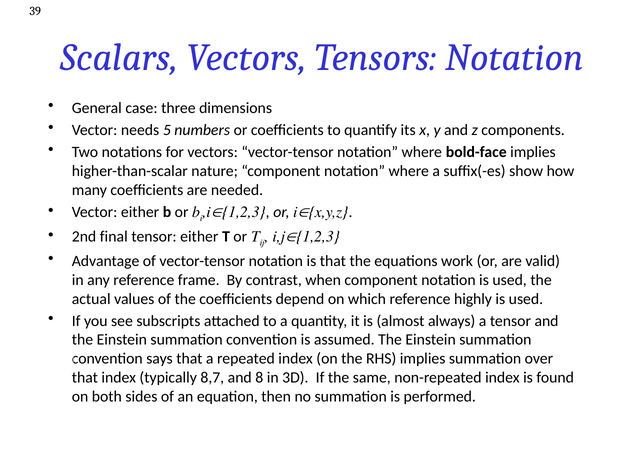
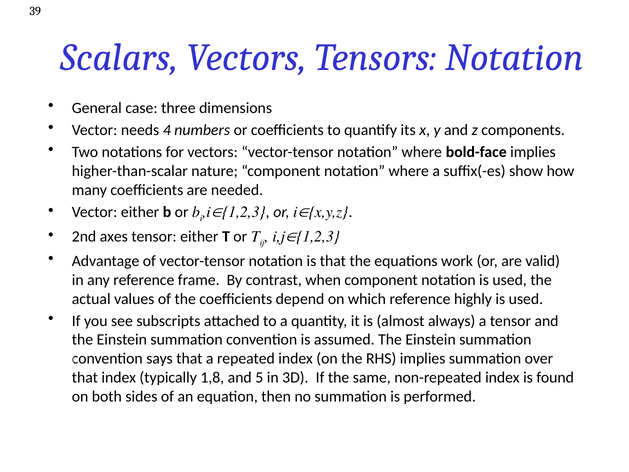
5: 5 -> 4
final: final -> axes
8,7: 8,7 -> 1,8
8: 8 -> 5
